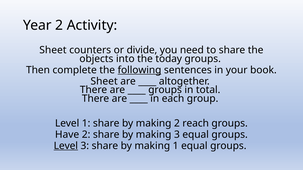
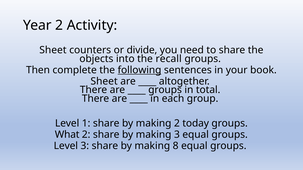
today: today -> recall
reach: reach -> today
Have: Have -> What
Level at (66, 146) underline: present -> none
making 1: 1 -> 8
